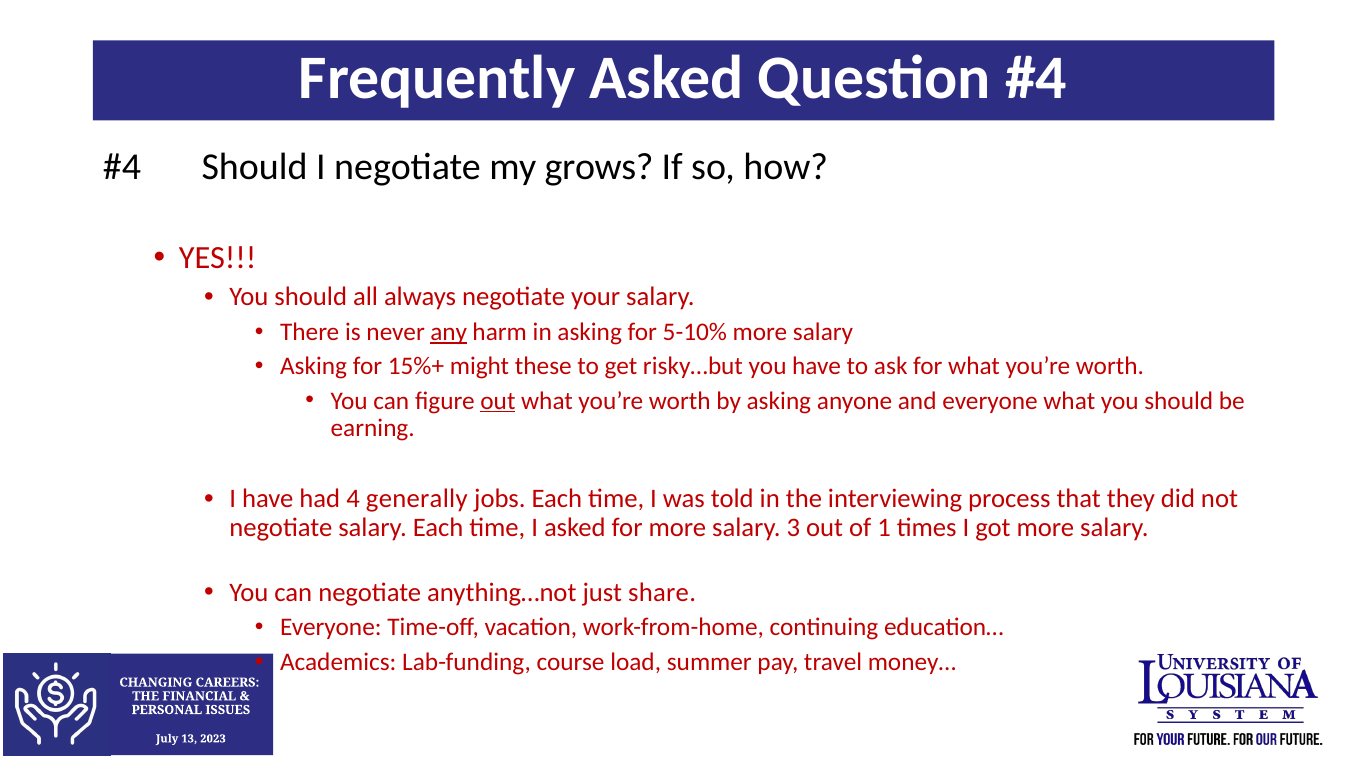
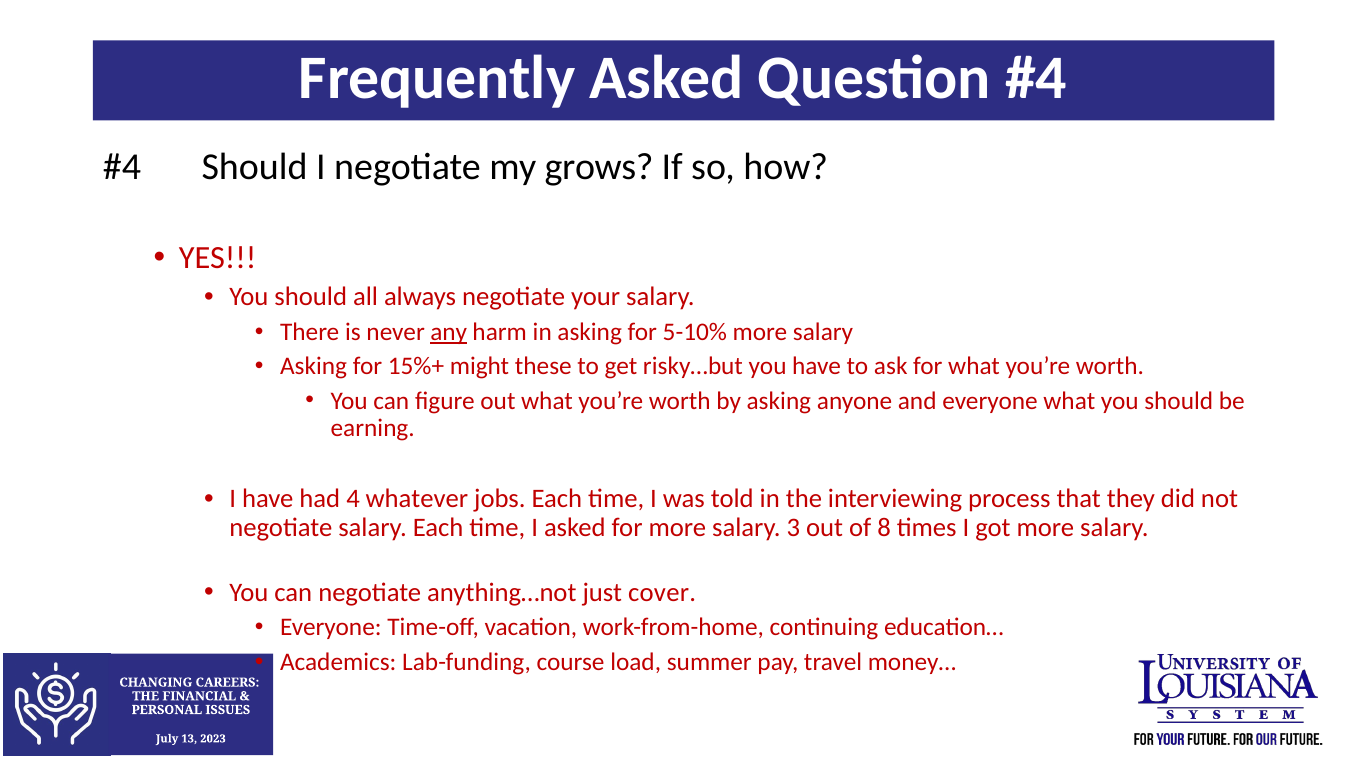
out at (498, 401) underline: present -> none
generally: generally -> whatever
1: 1 -> 8
share: share -> cover
